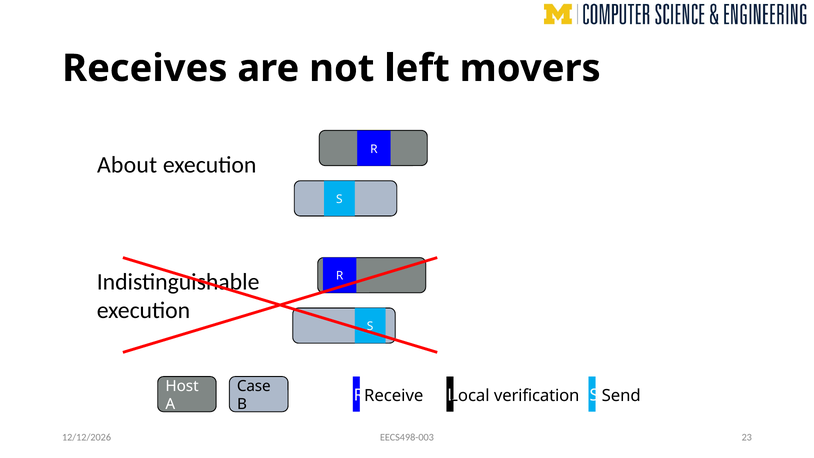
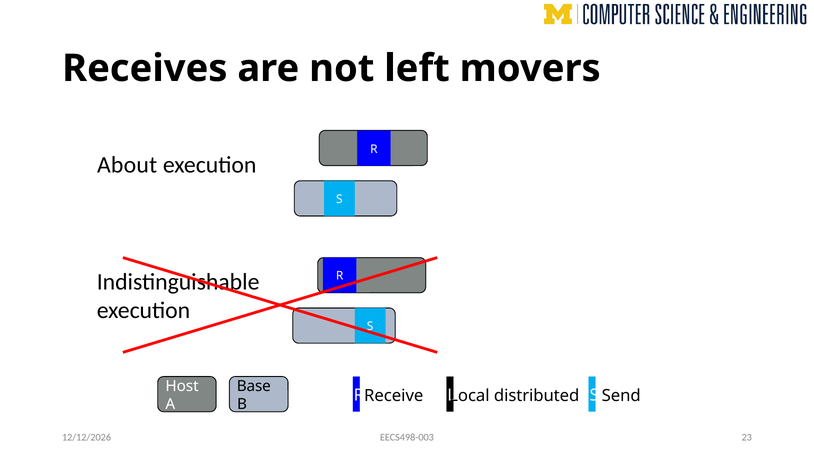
Case: Case -> Base
verification: verification -> distributed
